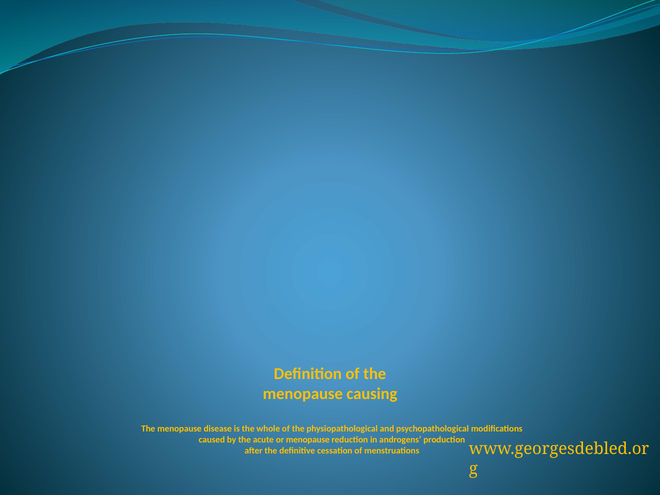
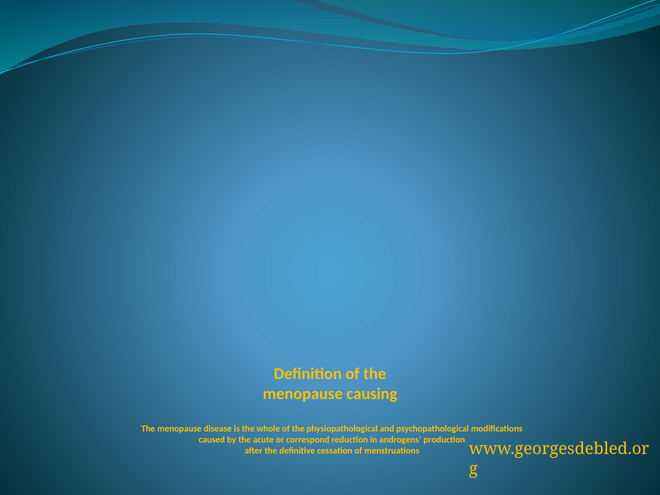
or menopause: menopause -> correspond
